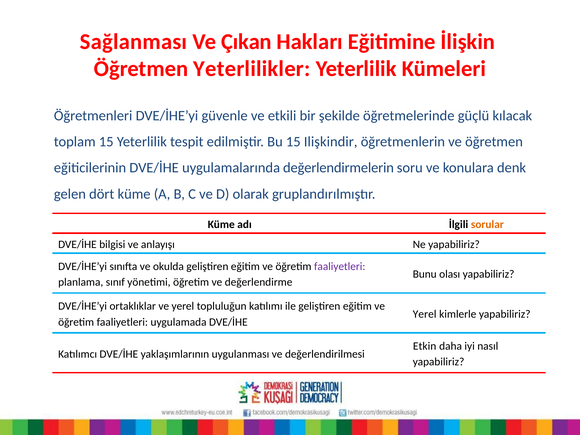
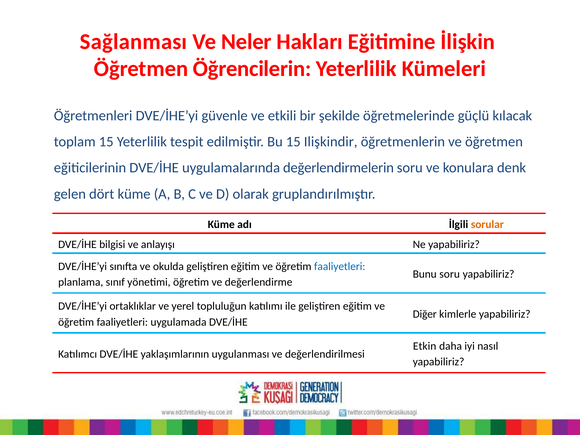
Çıkan: Çıkan -> Neler
Yeterlilikler: Yeterlilikler -> Öğrencilerin
faaliyetleri at (340, 266) colour: purple -> blue
Bunu olası: olası -> soru
Yerel at (425, 314): Yerel -> Diğer
